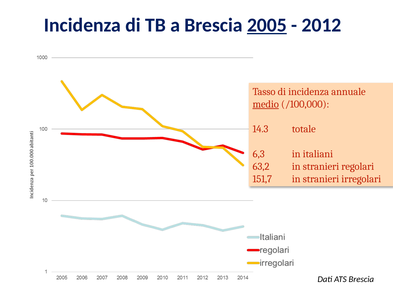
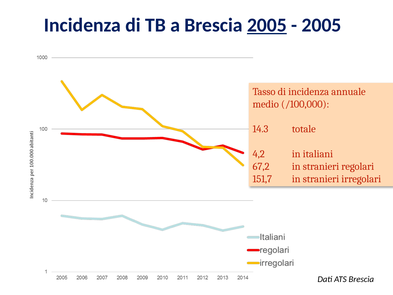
2012 at (322, 25): 2012 -> 2005
medio underline: present -> none
6,3: 6,3 -> 4,2
63,2: 63,2 -> 67,2
